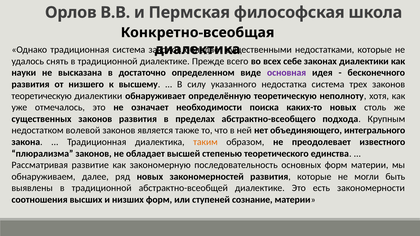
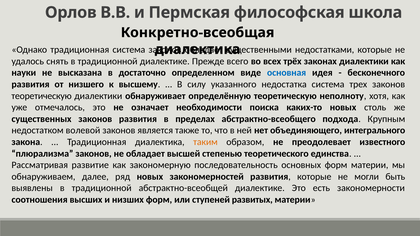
себе: себе -> трёх
основная colour: purple -> blue
сознание: сознание -> развитых
